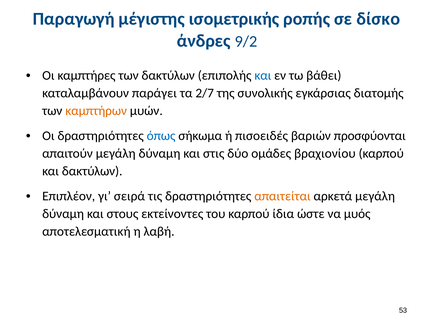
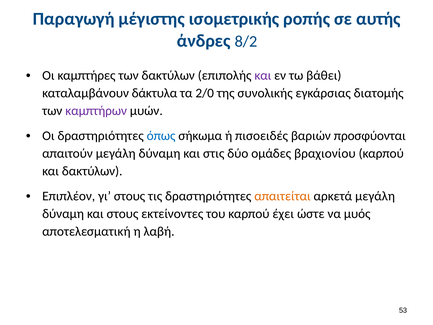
δίσκο: δίσκο -> αυτής
9/2: 9/2 -> 8/2
και at (263, 75) colour: blue -> purple
παράγει: παράγει -> δάκτυλα
2/7: 2/7 -> 2/0
καμπτήρων colour: orange -> purple
γι σειρά: σειρά -> στους
ίδια: ίδια -> έχει
